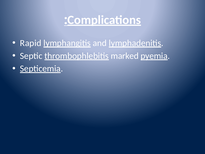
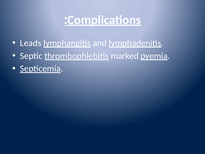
Rapid: Rapid -> Leads
